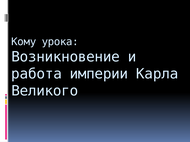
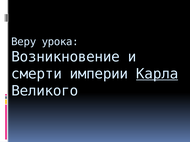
Кому: Кому -> Веру
работа: работа -> смерти
Карла underline: none -> present
